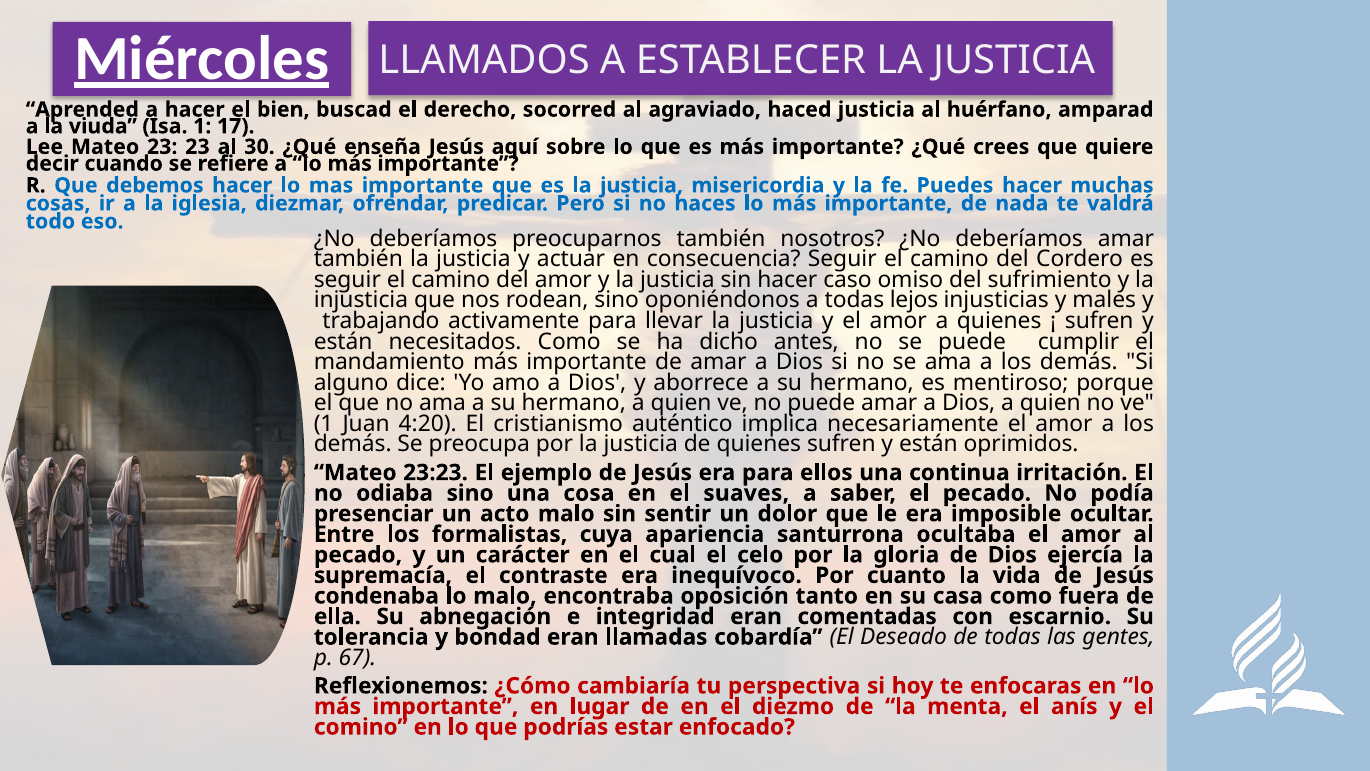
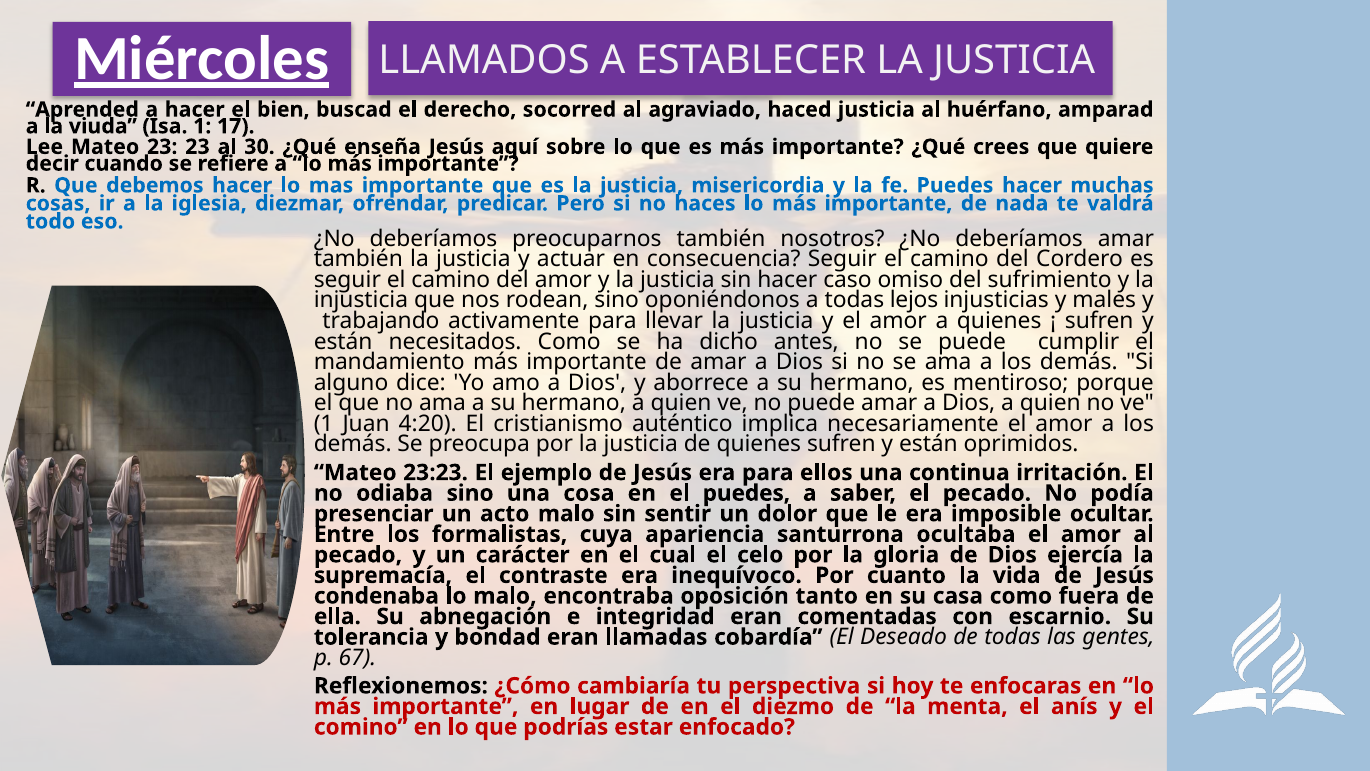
el suaves: suaves -> puedes
